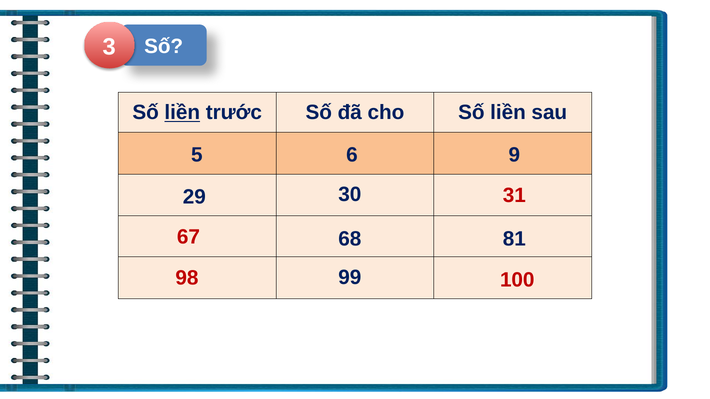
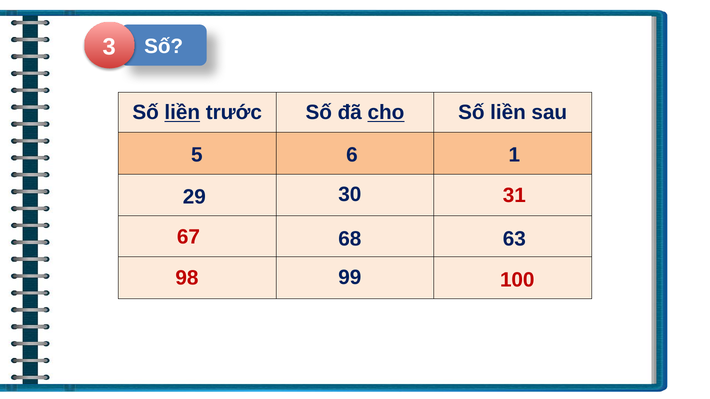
cho underline: none -> present
9: 9 -> 1
81: 81 -> 63
